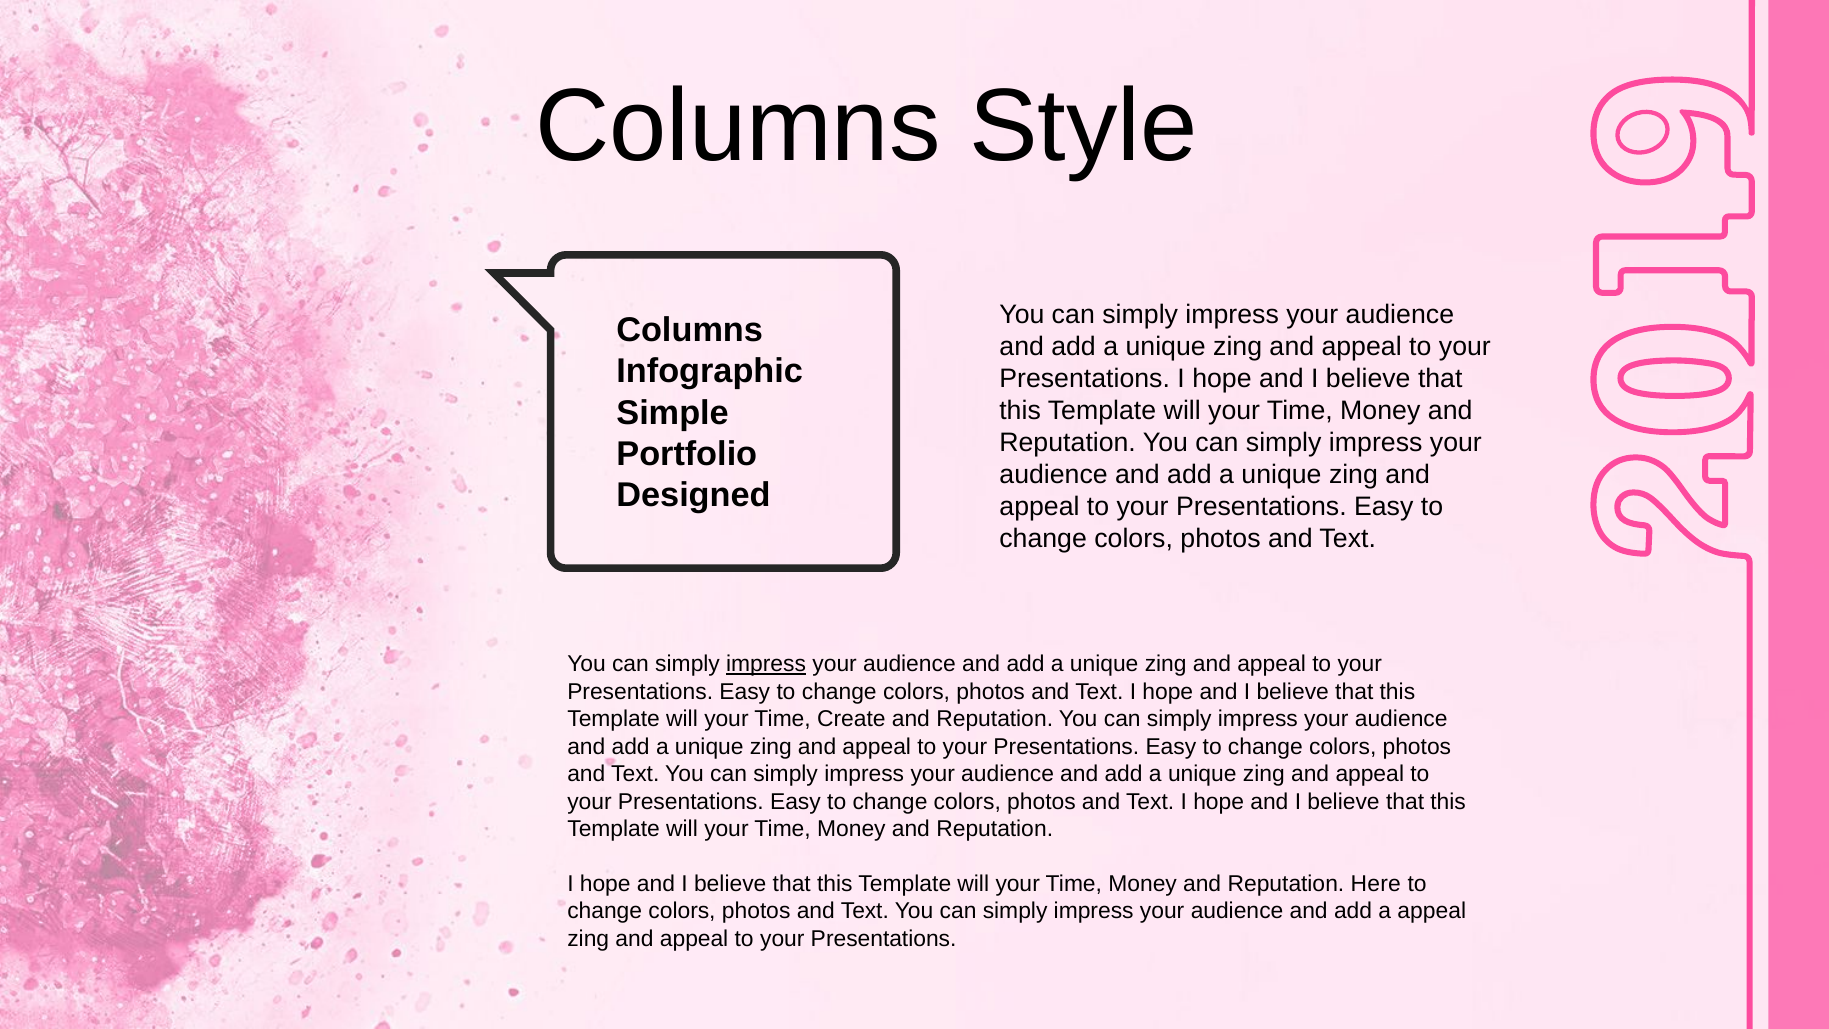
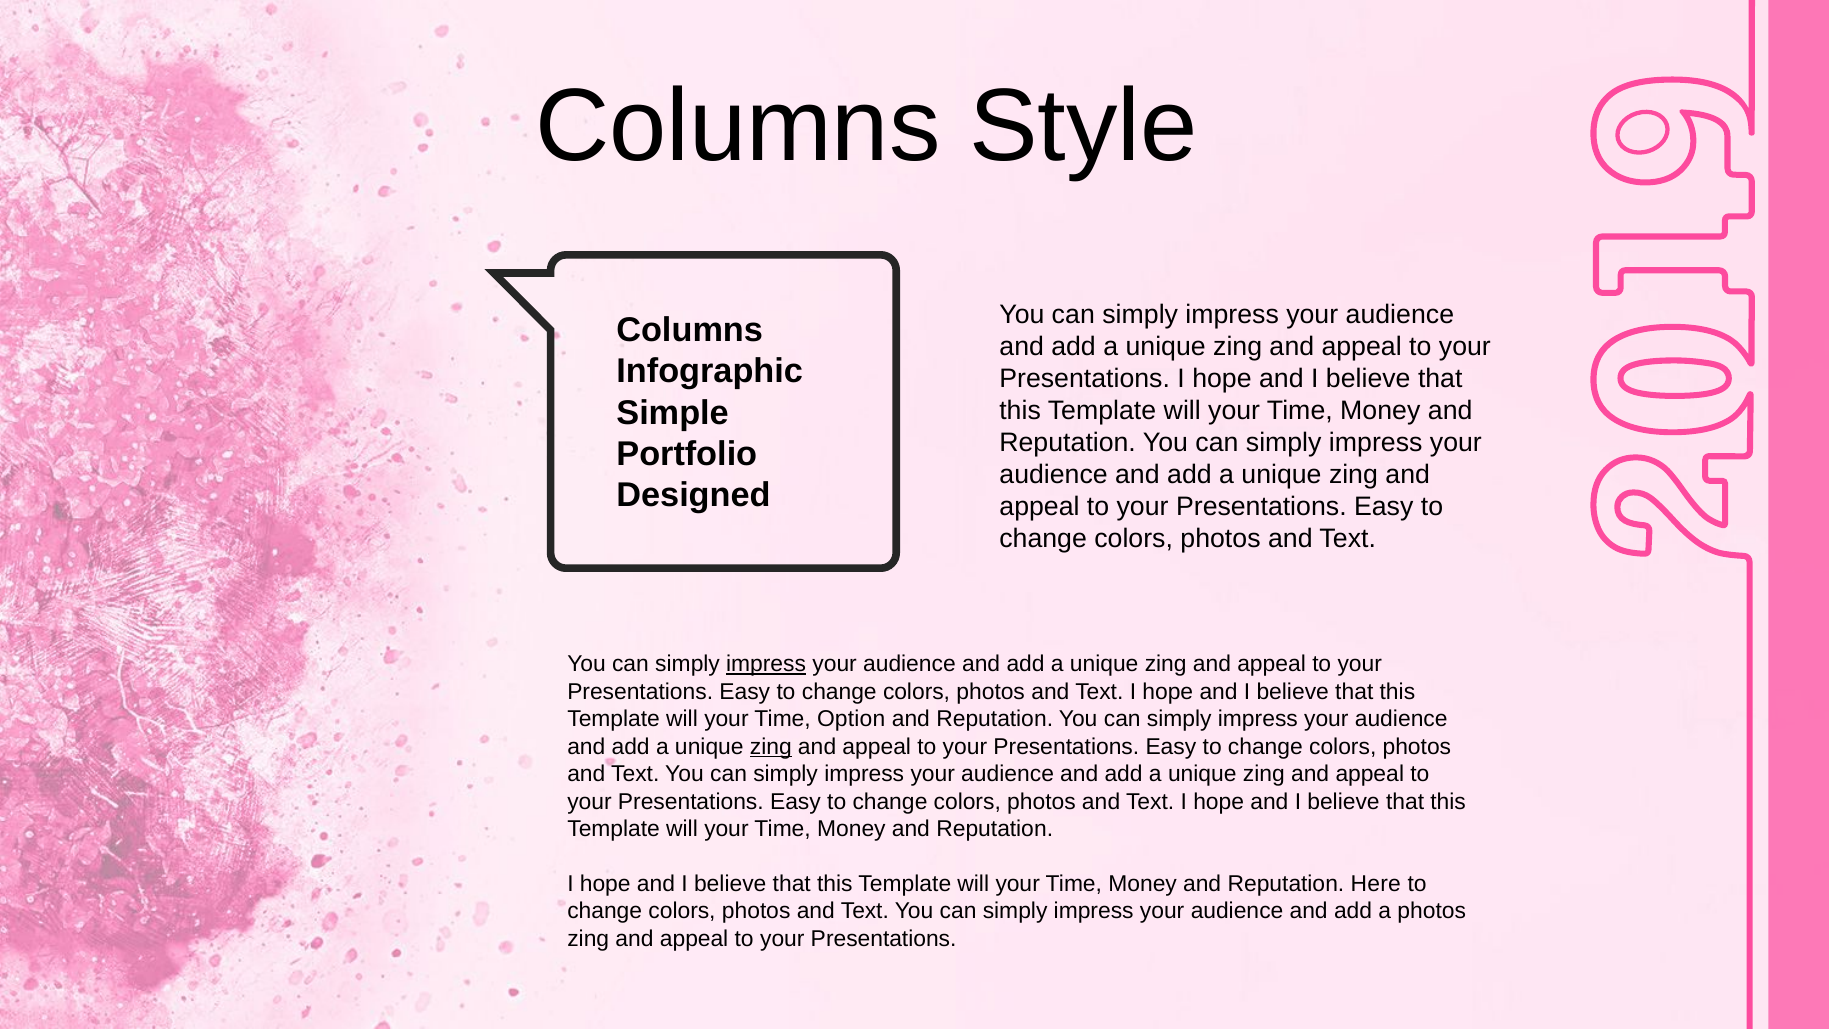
Create: Create -> Option
zing at (771, 746) underline: none -> present
a appeal: appeal -> photos
